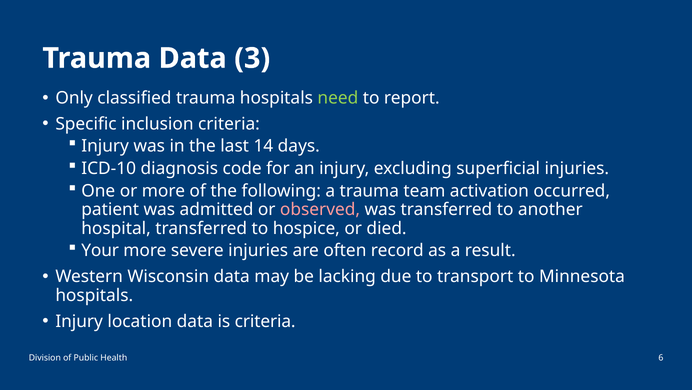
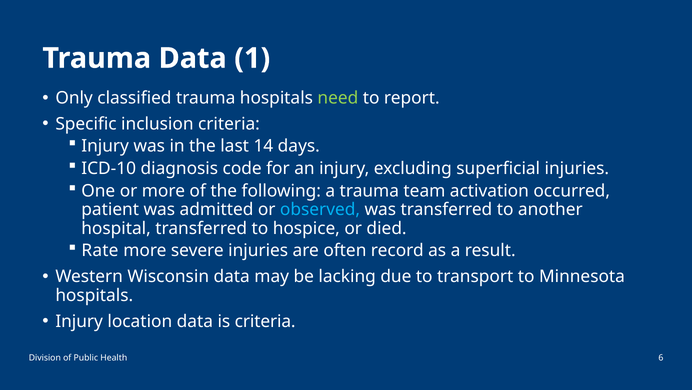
3: 3 -> 1
observed colour: pink -> light blue
Your: Your -> Rate
